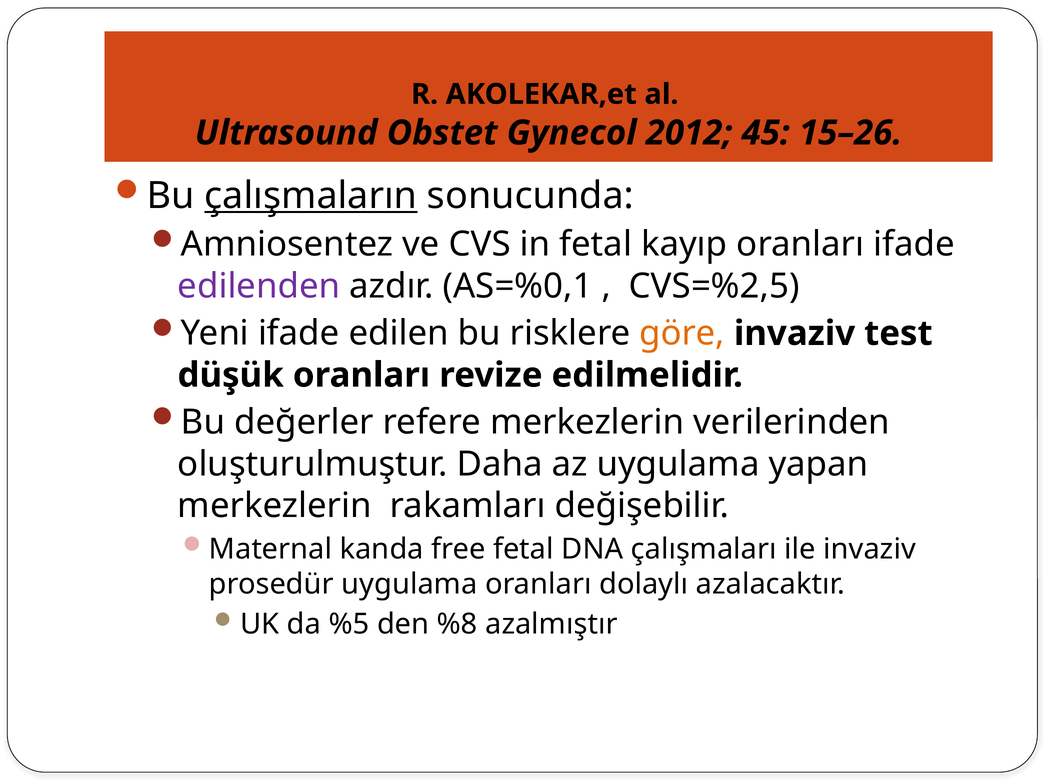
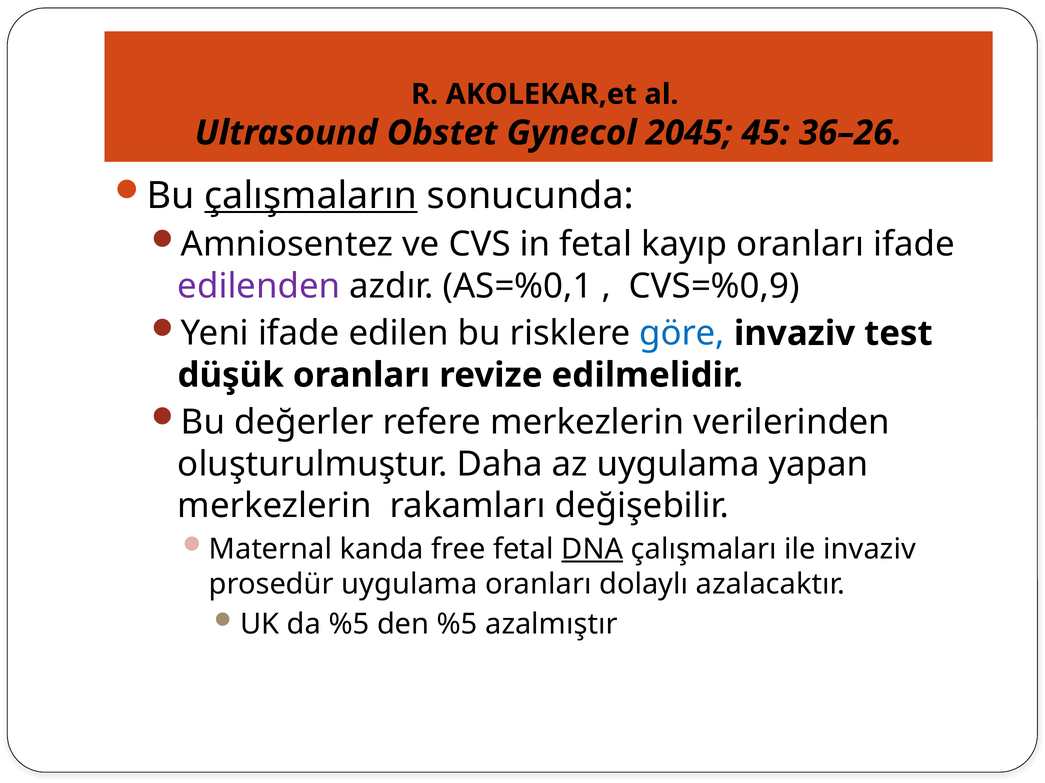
2012: 2012 -> 2045
15–26: 15–26 -> 36–26
CVS=%2,5: CVS=%2,5 -> CVS=%0,9
göre colour: orange -> blue
DNA underline: none -> present
den %8: %8 -> %5
